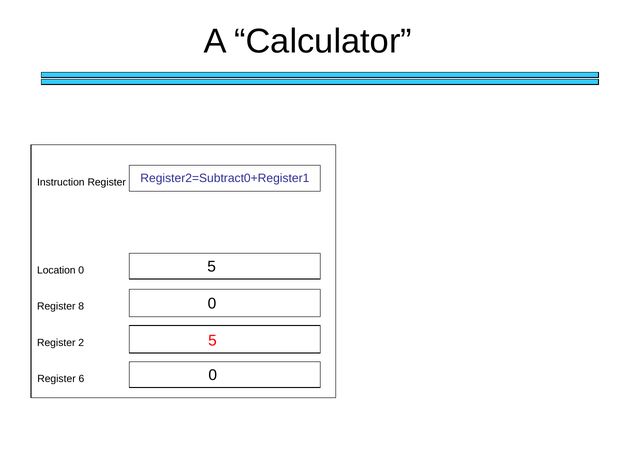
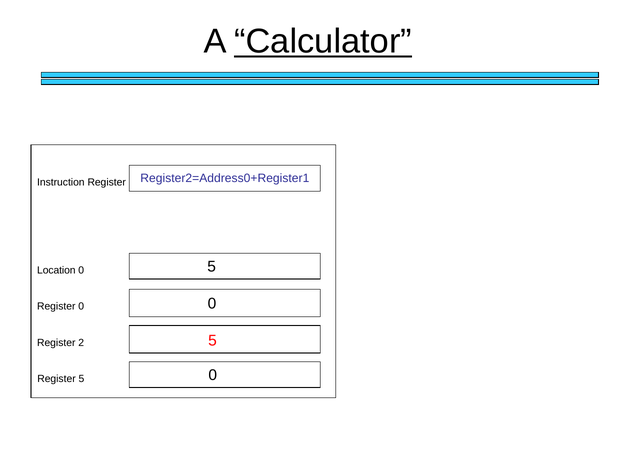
Calculator underline: none -> present
Register2=Subtract0+Register1: Register2=Subtract0+Register1 -> Register2=Address0+Register1
Register 8: 8 -> 0
Register 6: 6 -> 5
